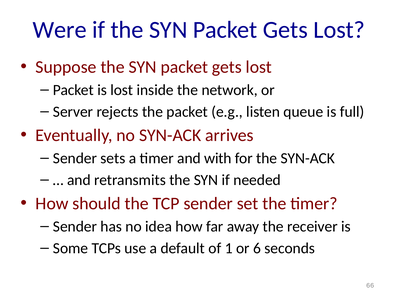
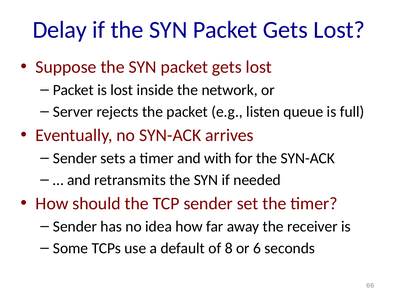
Were: Were -> Delay
1: 1 -> 8
